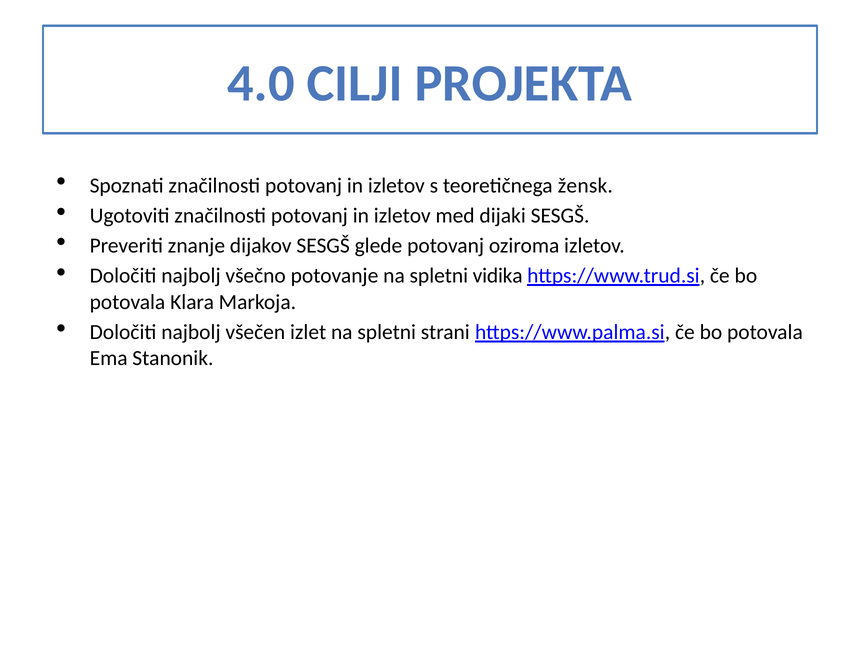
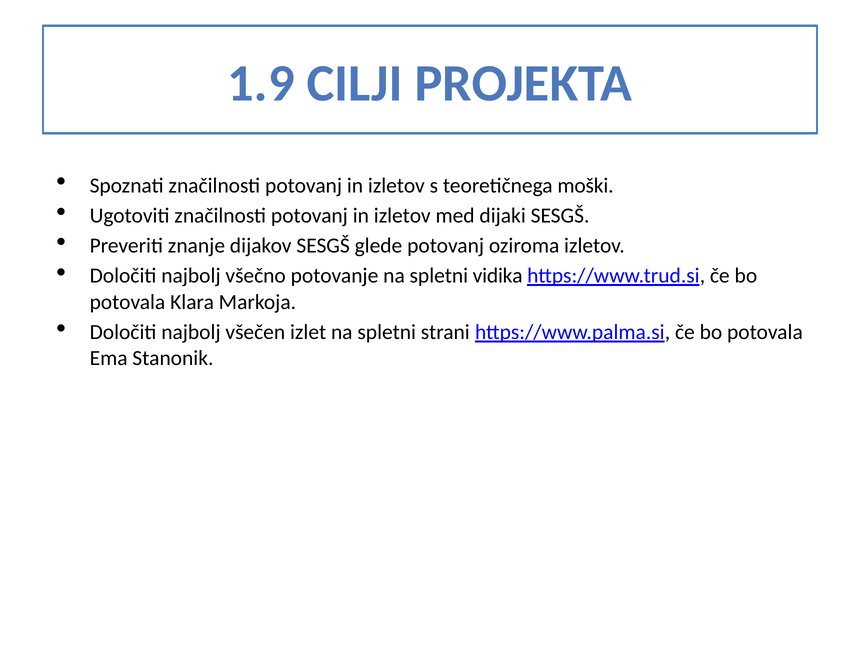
4.0: 4.0 -> 1.9
žensk: žensk -> moški
